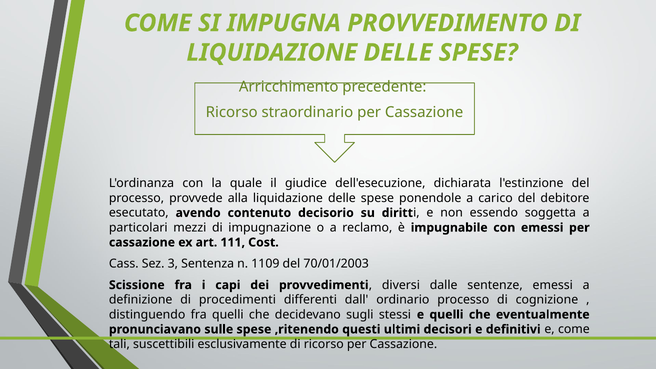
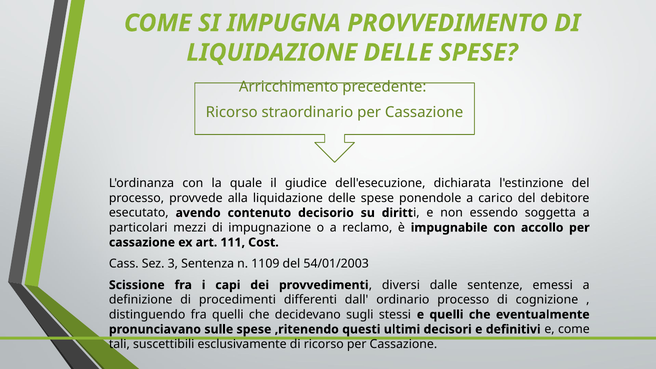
con emessi: emessi -> accollo
70/01/2003: 70/01/2003 -> 54/01/2003
